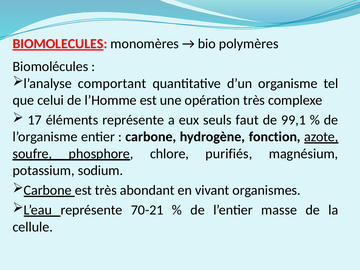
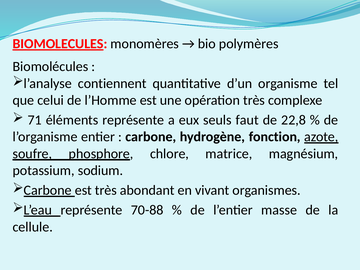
comportant: comportant -> contiennent
17: 17 -> 71
99,1: 99,1 -> 22,8
purifiés: purifiés -> matrice
70-21: 70-21 -> 70-88
